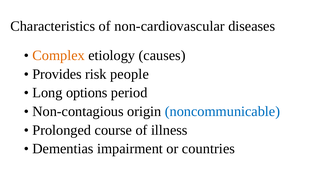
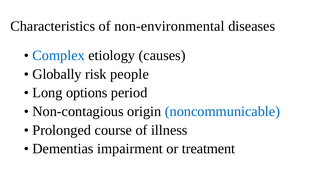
non-cardiovascular: non-cardiovascular -> non-environmental
Complex colour: orange -> blue
Provides: Provides -> Globally
countries: countries -> treatment
